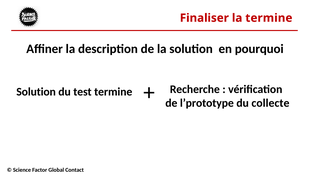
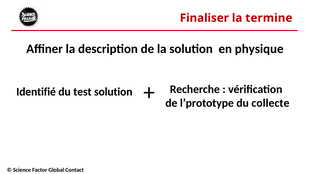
pourquoi: pourquoi -> physique
Solution at (36, 92): Solution -> Identifié
test termine: termine -> solution
